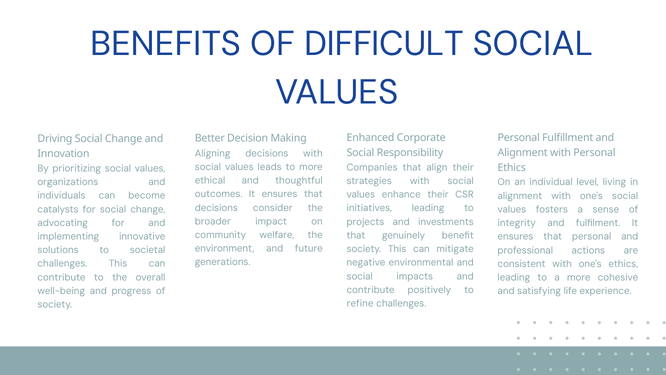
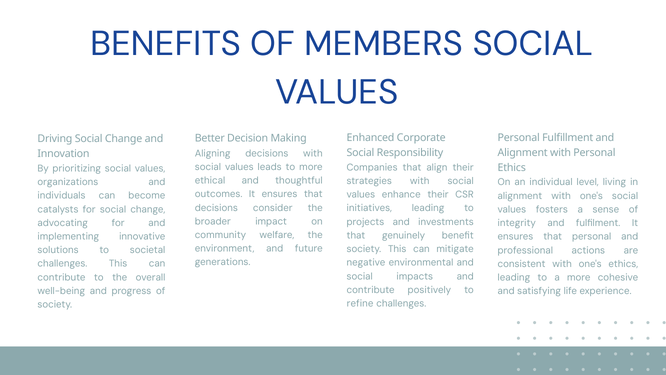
DIFFICULT: DIFFICULT -> MEMBERS
